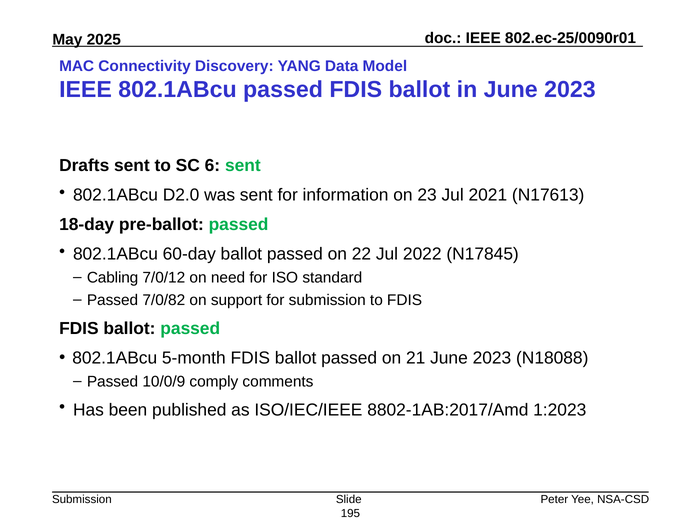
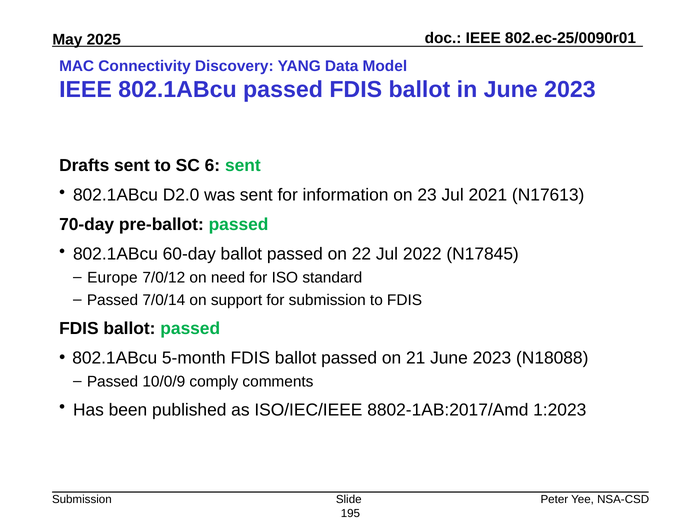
18-day: 18-day -> 70-day
Cabling: Cabling -> Europe
7/0/82: 7/0/82 -> 7/0/14
